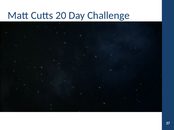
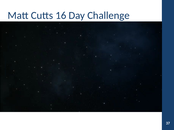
20: 20 -> 16
